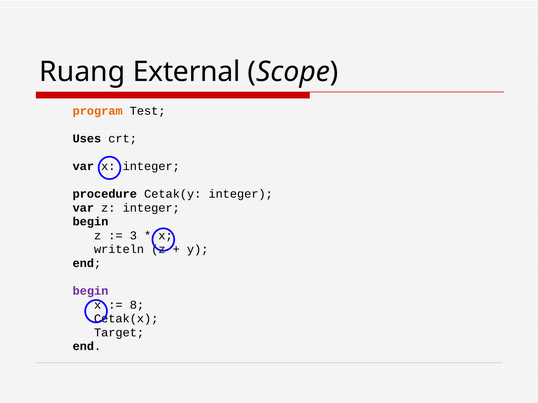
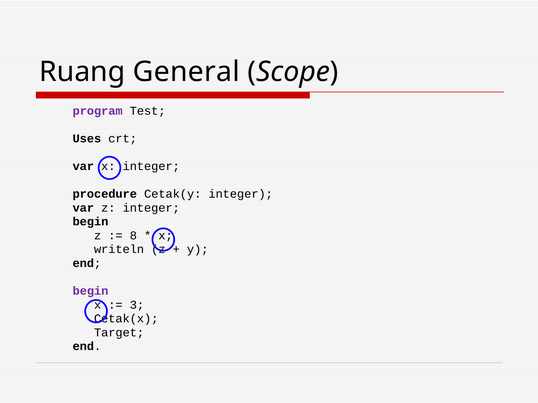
External: External -> General
program colour: orange -> purple
3: 3 -> 8
8: 8 -> 3
